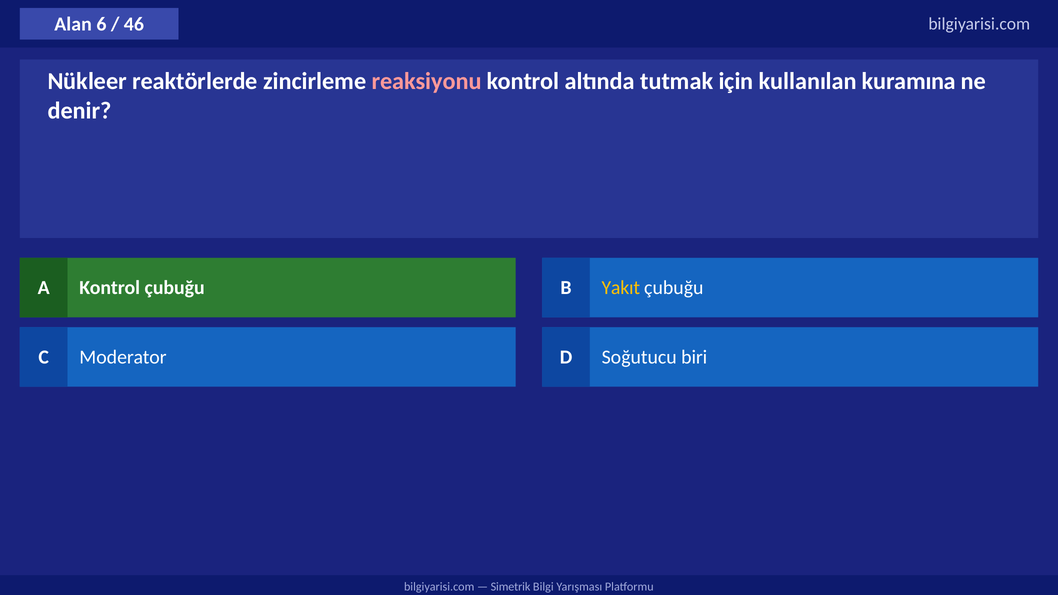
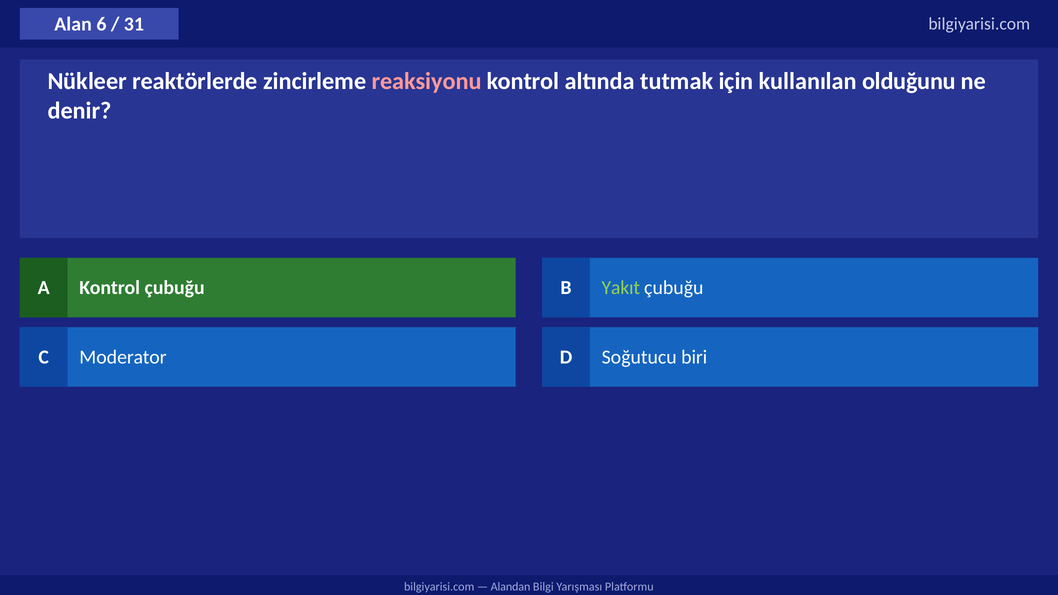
46: 46 -> 31
kuramına: kuramına -> olduğunu
Yakıt colour: yellow -> light green
Simetrik: Simetrik -> Alandan
